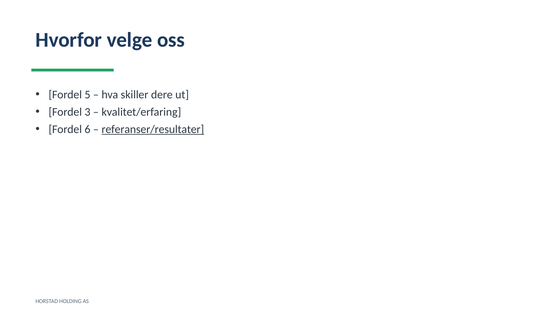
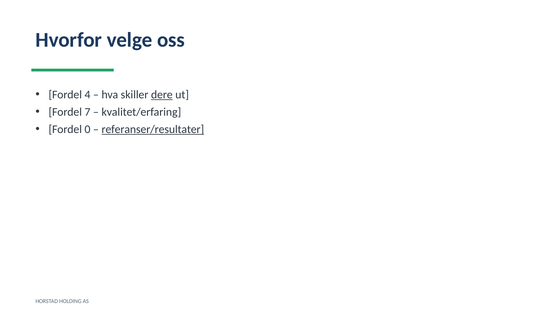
5: 5 -> 4
dere underline: none -> present
3: 3 -> 7
6: 6 -> 0
